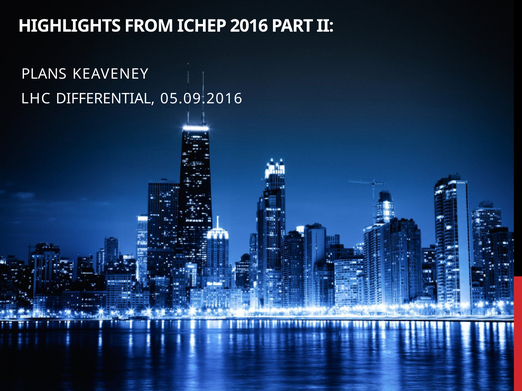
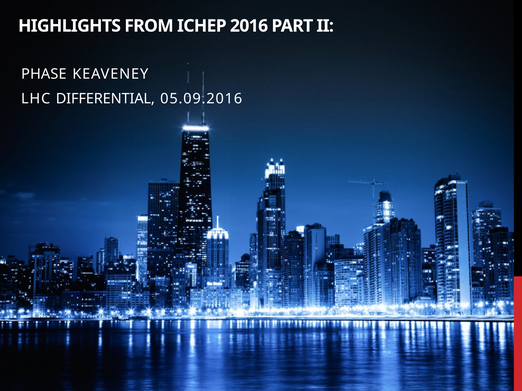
PLANS: PLANS -> PHASE
